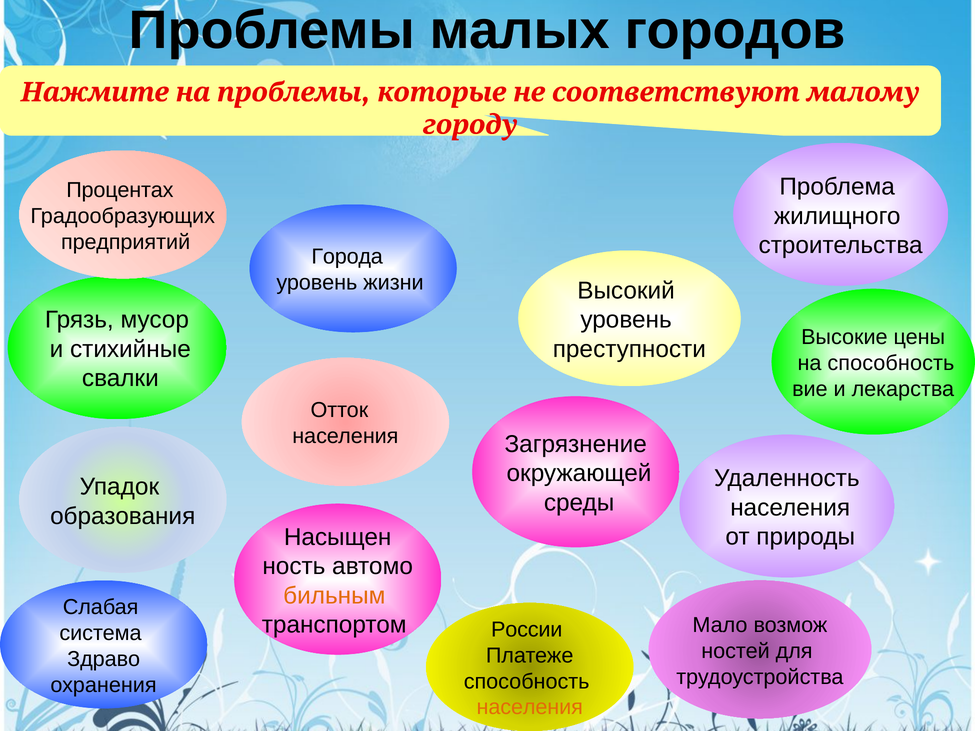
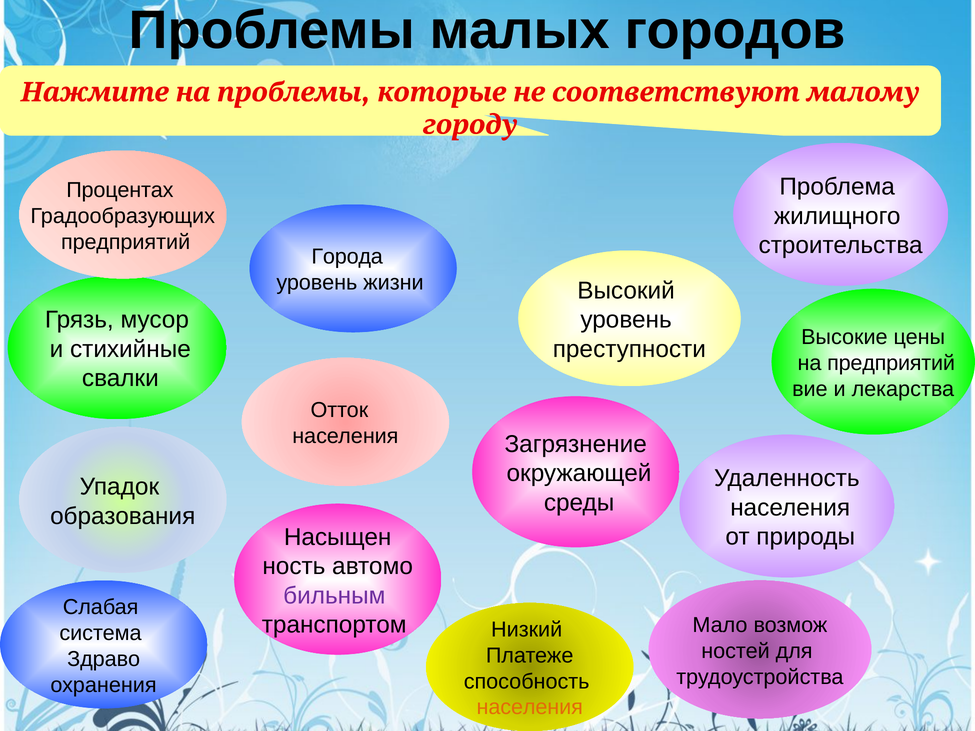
на способность: способность -> предприятий
бильным colour: orange -> purple
России: России -> Низкий
